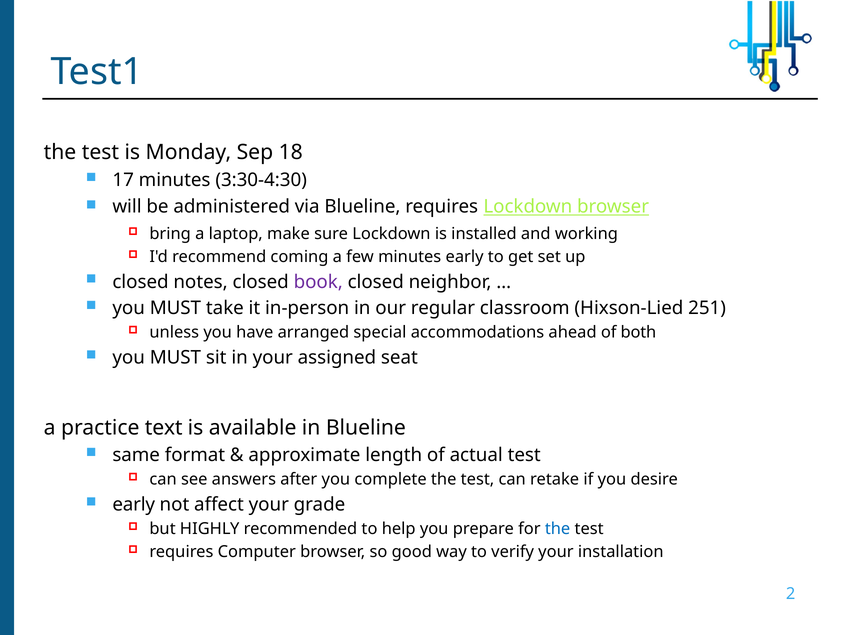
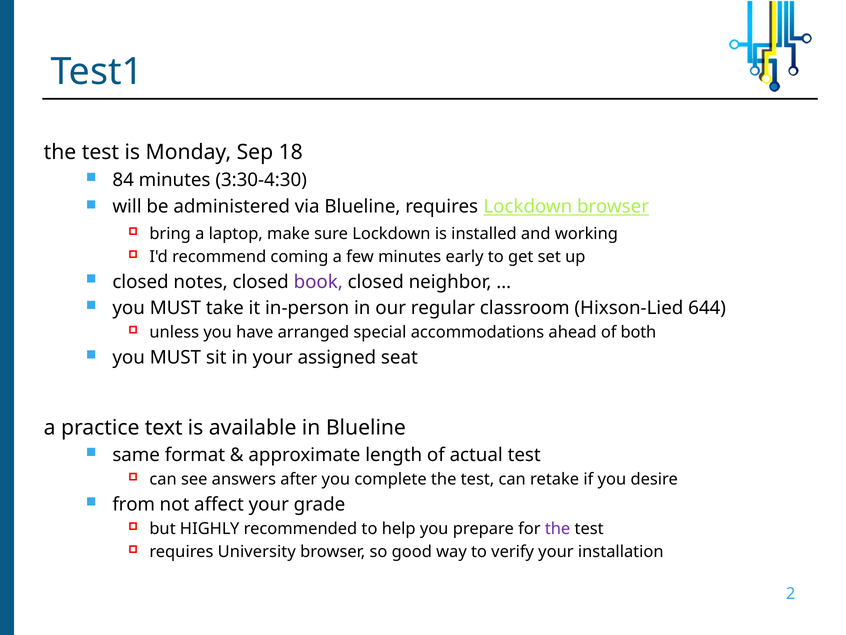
17: 17 -> 84
251: 251 -> 644
early at (134, 504): early -> from
the at (558, 528) colour: blue -> purple
Computer: Computer -> University
